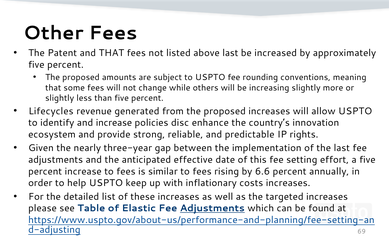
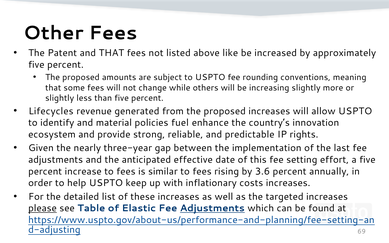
above last: last -> like
and increase: increase -> material
disc: disc -> fuel
6.6: 6.6 -> 3.6
please underline: none -> present
